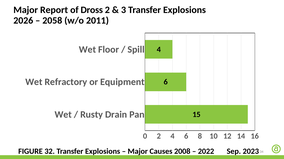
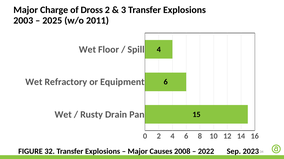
Report: Report -> Charge
2026: 2026 -> 2003
2058: 2058 -> 2025
